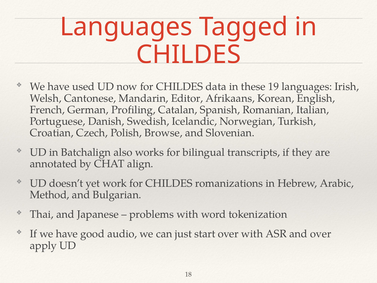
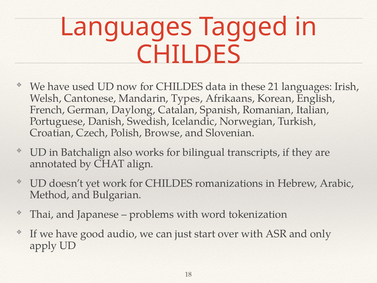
19: 19 -> 21
Editor: Editor -> Types
Profiling: Profiling -> Daylong
and over: over -> only
